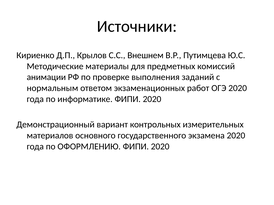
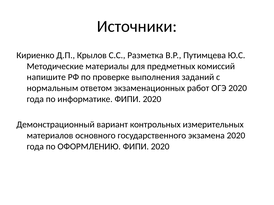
Внешнем: Внешнем -> Разметка
анимации: анимации -> напишите
